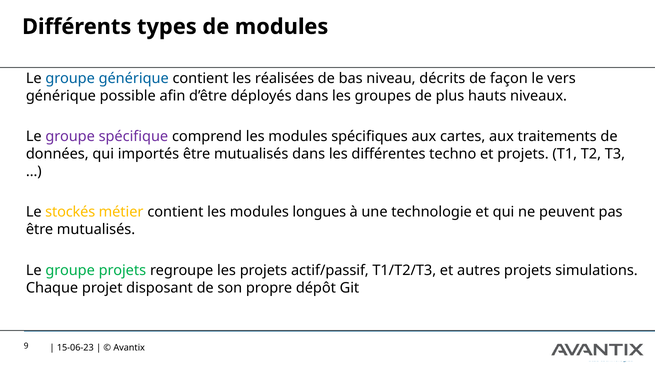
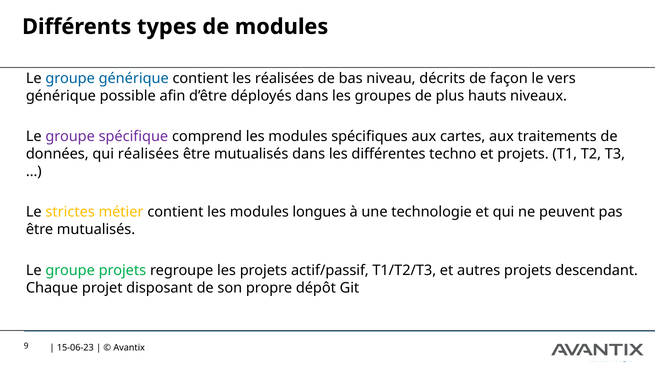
qui importés: importés -> réalisées
stockés: stockés -> strictes
simulations: simulations -> descendant
